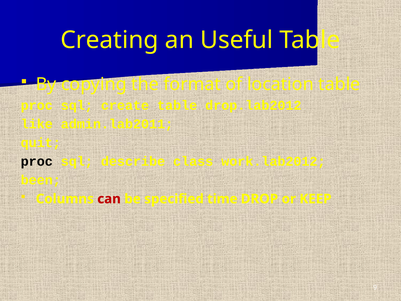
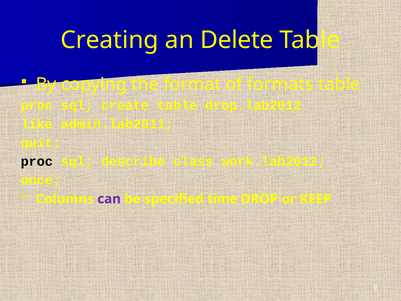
Useful: Useful -> Delete
location: location -> formats
been: been -> once
can colour: red -> purple
